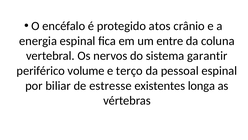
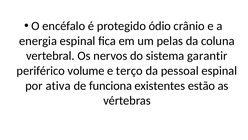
atos: atos -> ódio
entre: entre -> pelas
biliar: biliar -> ativa
estresse: estresse -> funciona
longa: longa -> estão
